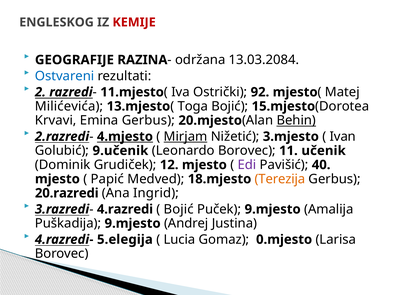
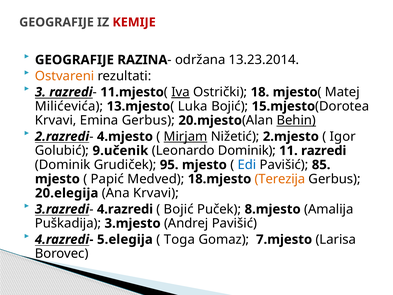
ENGLESKOG at (57, 22): ENGLESKOG -> GEOGRAFIJE
13.03.2084: 13.03.2084 -> 13.23.2014
Ostvareni colour: blue -> orange
2: 2 -> 3
Iva underline: none -> present
92: 92 -> 18
Toga: Toga -> Luka
4.mjesto underline: present -> none
3.mjesto: 3.mjesto -> 2.mjesto
Ivan: Ivan -> Igor
Leonardo Borovec: Borovec -> Dominik
11 učenik: učenik -> razredi
12: 12 -> 95
Edi colour: purple -> blue
40: 40 -> 85
20.razredi: 20.razredi -> 20.elegija
Ana Ingrid: Ingrid -> Krvavi
Puček 9.mjesto: 9.mjesto -> 8.mjesto
Puškadija 9.mjesto: 9.mjesto -> 3.mjesto
Andrej Justina: Justina -> Pavišić
Lucia: Lucia -> Toga
0.mjesto: 0.mjesto -> 7.mjesto
